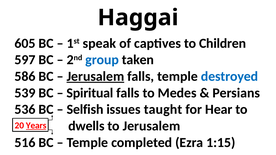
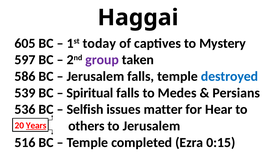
speak: speak -> today
Children: Children -> Mystery
group colour: blue -> purple
Jerusalem at (95, 76) underline: present -> none
taught: taught -> matter
dwells: dwells -> others
1:15: 1:15 -> 0:15
